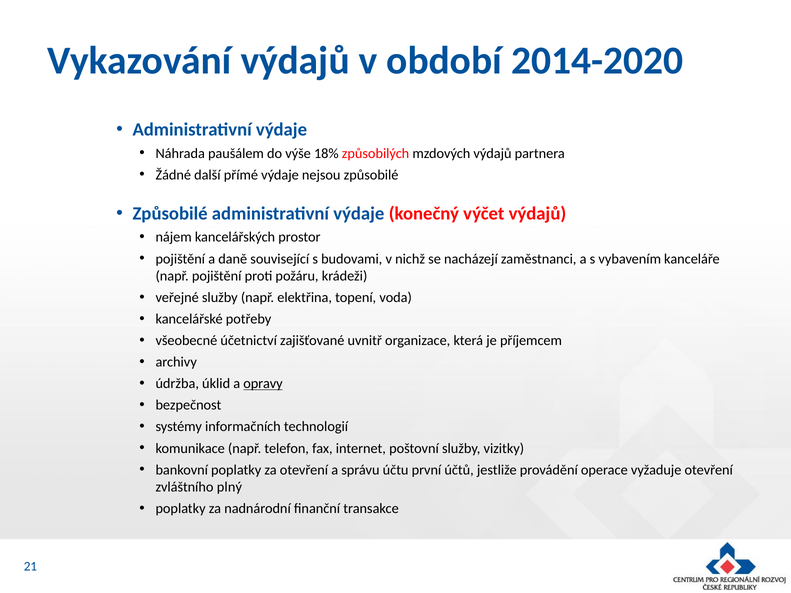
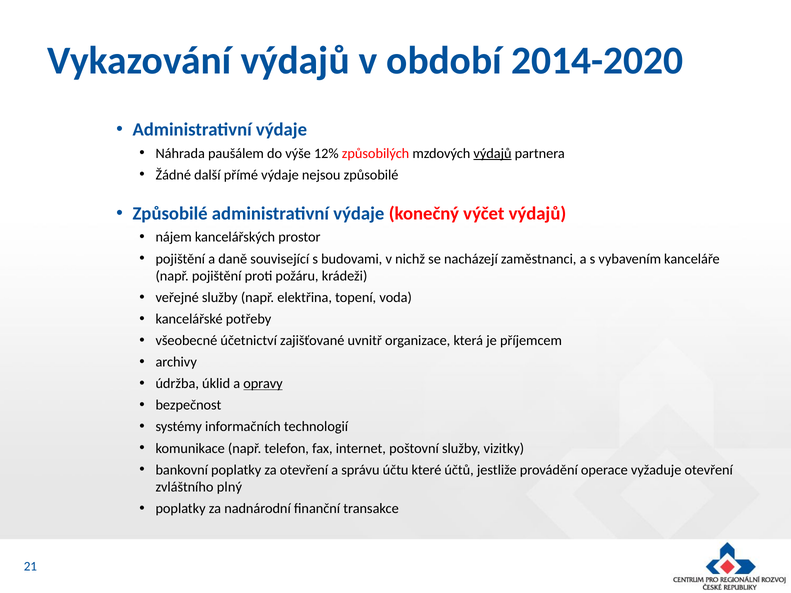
18%: 18% -> 12%
výdajů at (493, 153) underline: none -> present
první: první -> které
